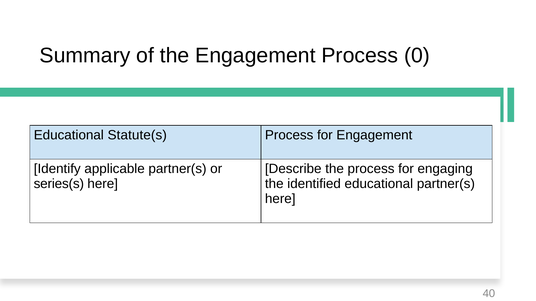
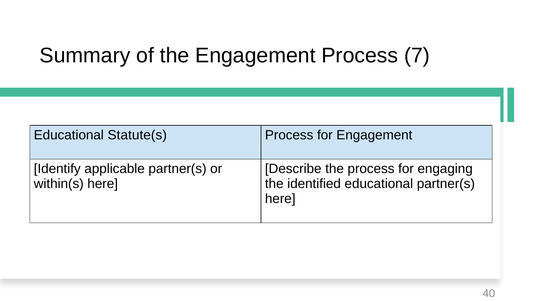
0: 0 -> 7
series(s: series(s -> within(s
